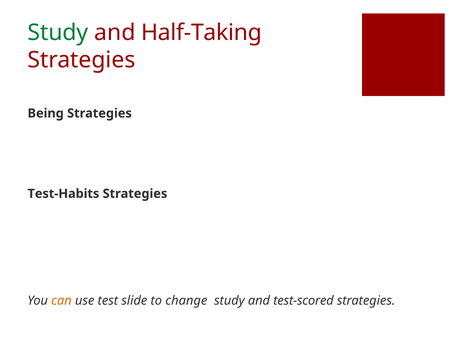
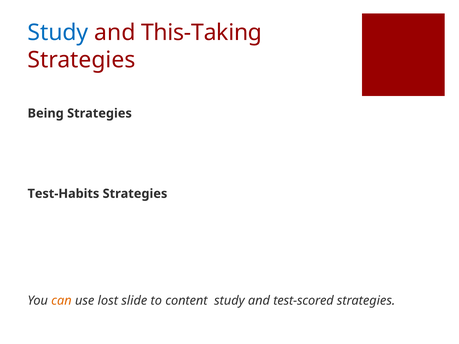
Study at (58, 33) colour: green -> blue
Half-Taking: Half-Taking -> This-Taking
test: test -> lost
change: change -> content
